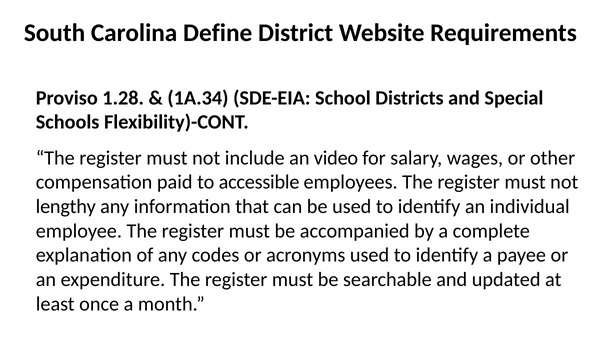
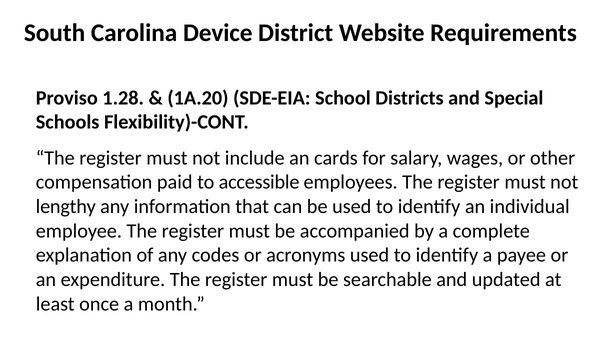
Define: Define -> Device
1A.34: 1A.34 -> 1A.20
video: video -> cards
